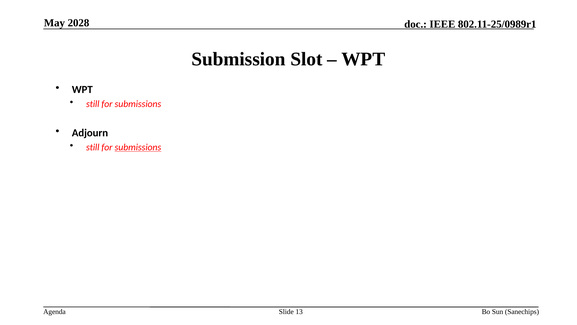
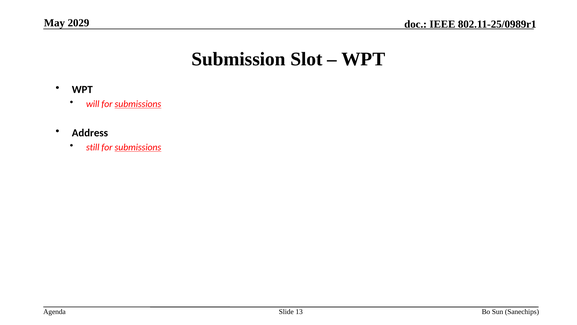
2028: 2028 -> 2029
still at (93, 104): still -> will
submissions at (138, 104) underline: none -> present
Adjourn: Adjourn -> Address
